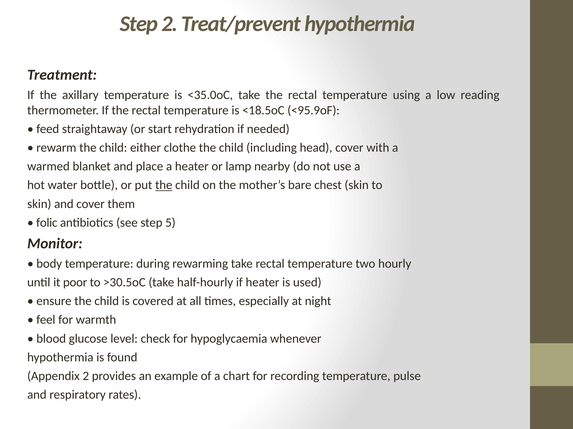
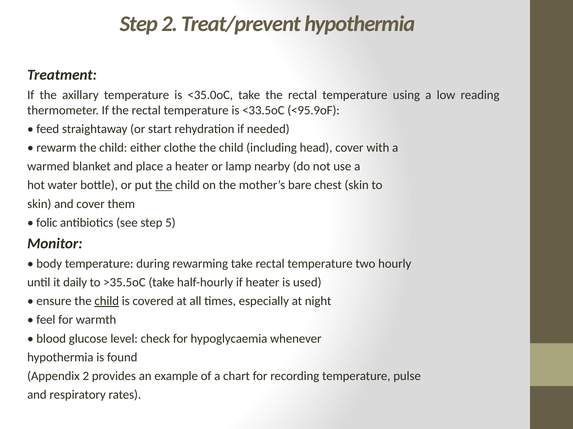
<18.5oC: <18.5oC -> <33.5oC
poor: poor -> daily
>30.5oC: >30.5oC -> >35.5oC
child at (107, 302) underline: none -> present
